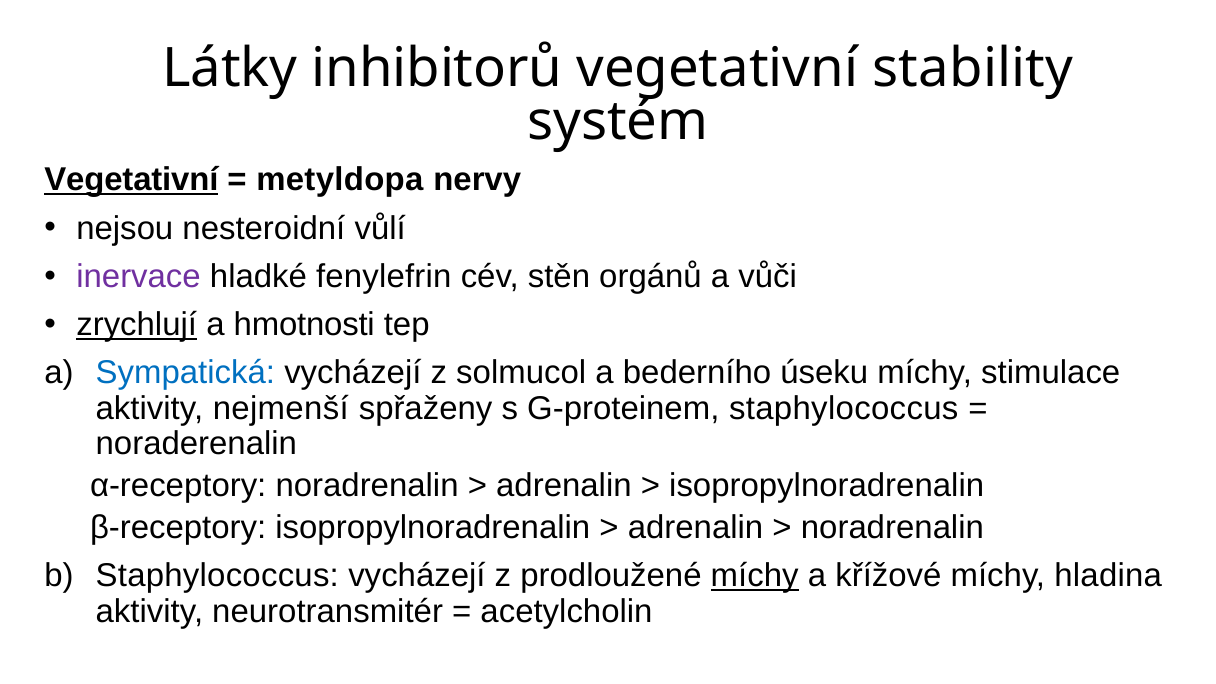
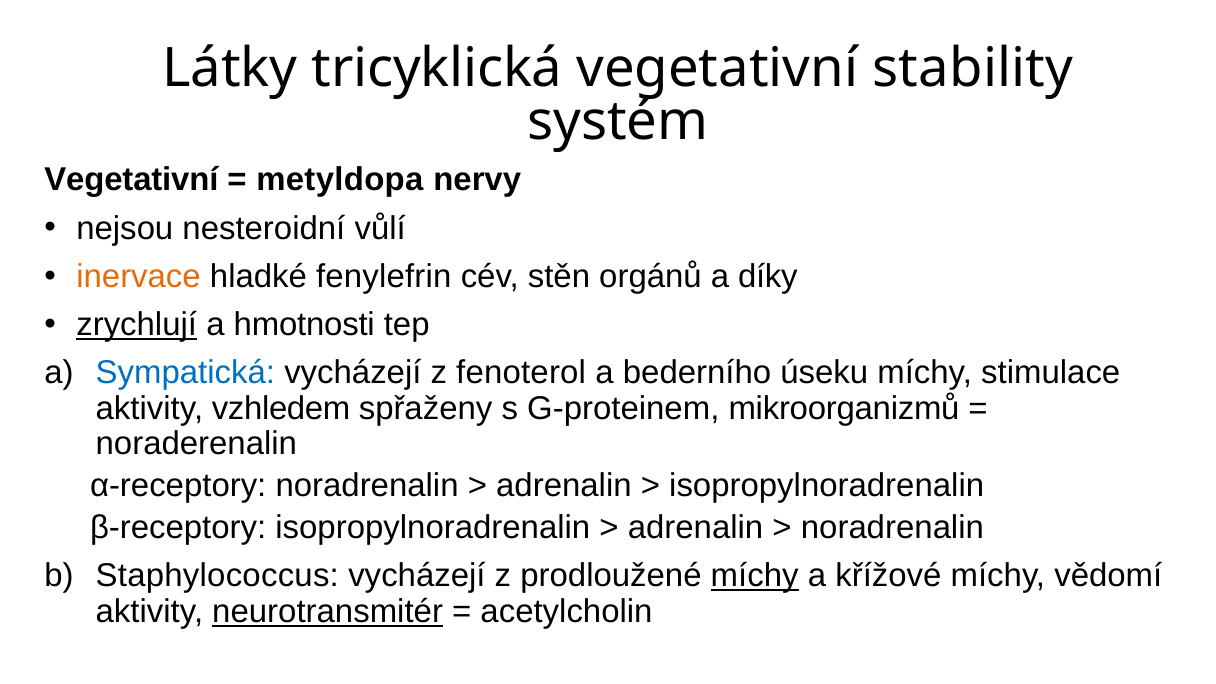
inhibitorů: inhibitorů -> tricyklická
Vegetativní at (131, 180) underline: present -> none
inervace colour: purple -> orange
vůči: vůči -> díky
solmucol: solmucol -> fenoterol
nejmenší: nejmenší -> vzhledem
G-proteinem staphylococcus: staphylococcus -> mikroorganizmů
hladina: hladina -> vědomí
neurotransmitér underline: none -> present
